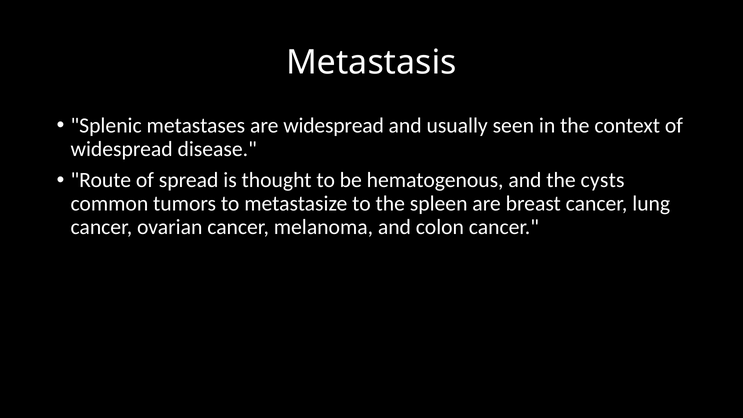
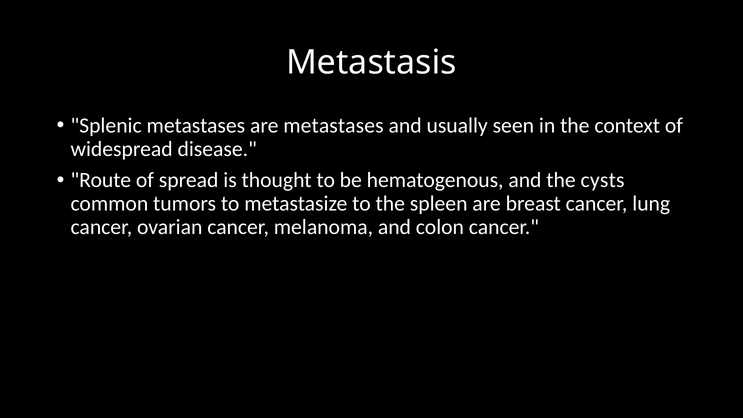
are widespread: widespread -> metastases
